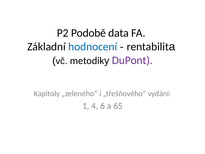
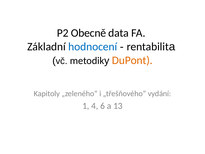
Podobě: Podobě -> Obecně
DuPont colour: purple -> orange
65: 65 -> 13
